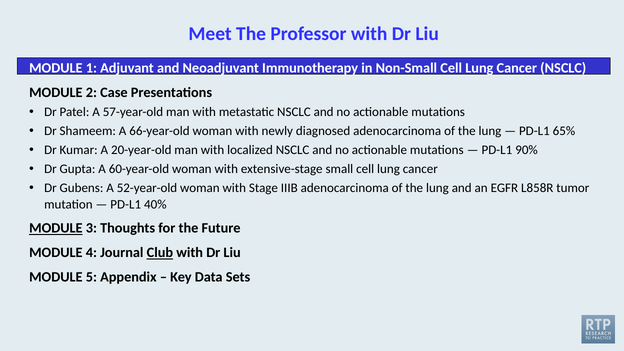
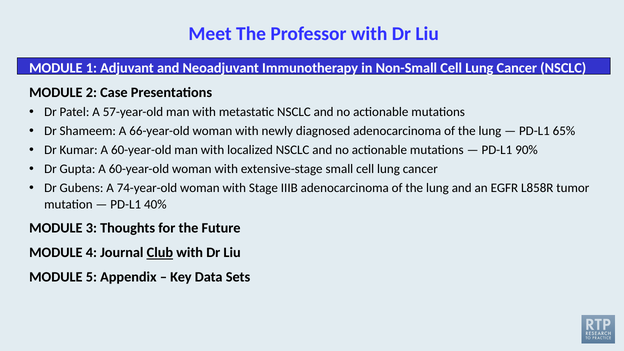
Kumar A 20-year-old: 20-year-old -> 60-year-old
52-year-old: 52-year-old -> 74-year-old
MODULE at (56, 228) underline: present -> none
